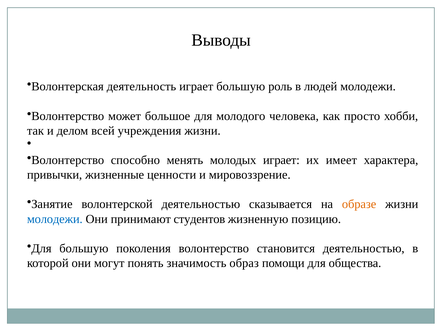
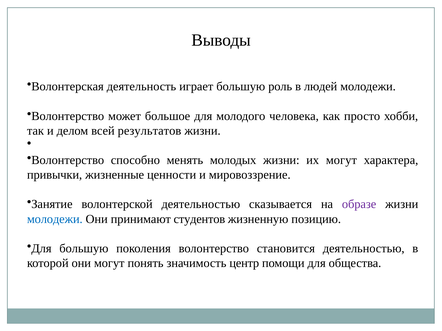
учреждения: учреждения -> результатов
молодых играет: играет -> жизни
их имеет: имеет -> могут
образе colour: orange -> purple
образ: образ -> центр
